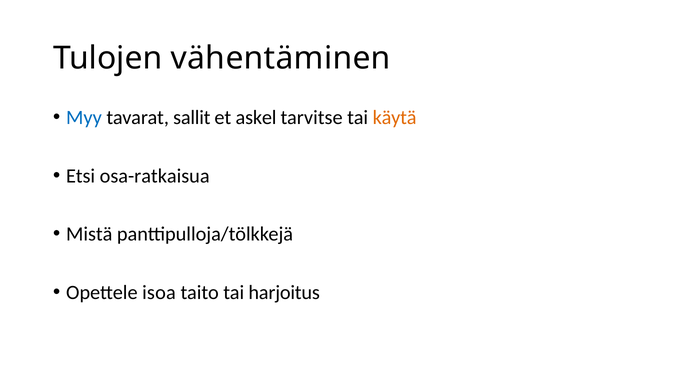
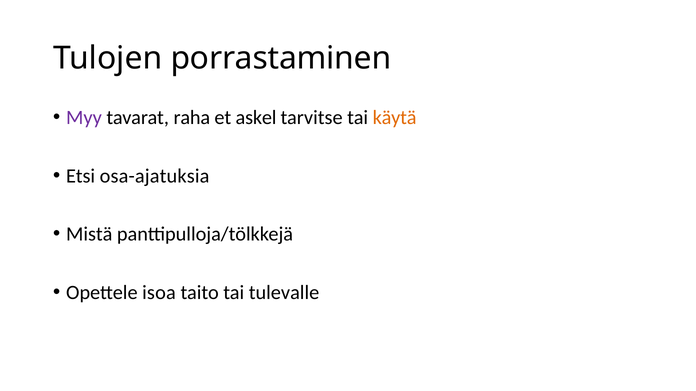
vähentäminen: vähentäminen -> porrastaminen
Myy colour: blue -> purple
sallit: sallit -> raha
osa-ratkaisua: osa-ratkaisua -> osa-ajatuksia
harjoitus: harjoitus -> tulevalle
